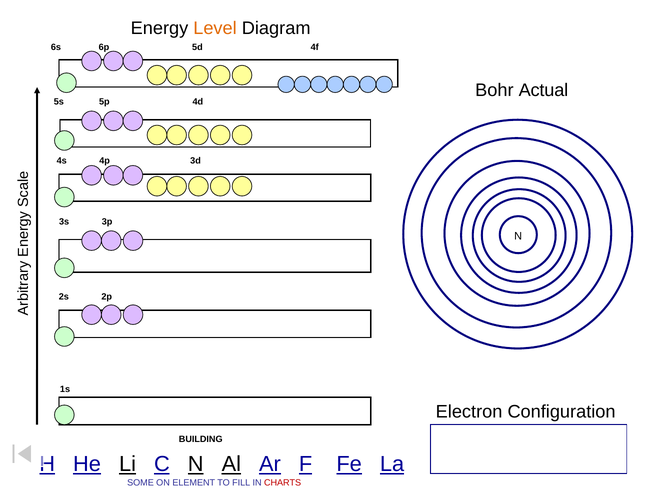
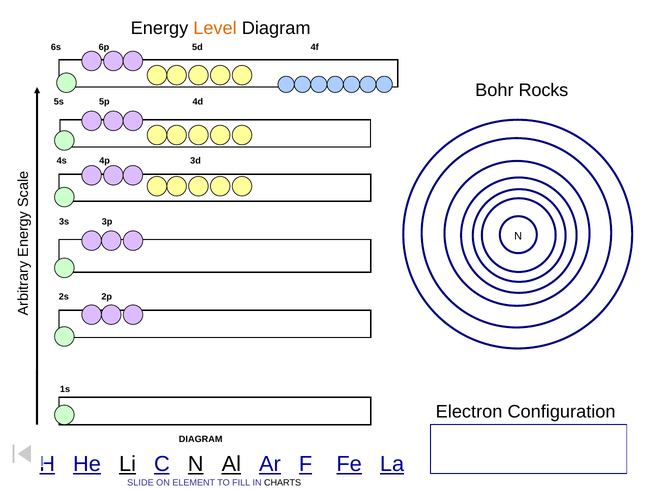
Actual: Actual -> Rocks
BUILDING at (201, 440): BUILDING -> DIAGRAM
SOME: SOME -> SLIDE
CHARTS colour: red -> black
